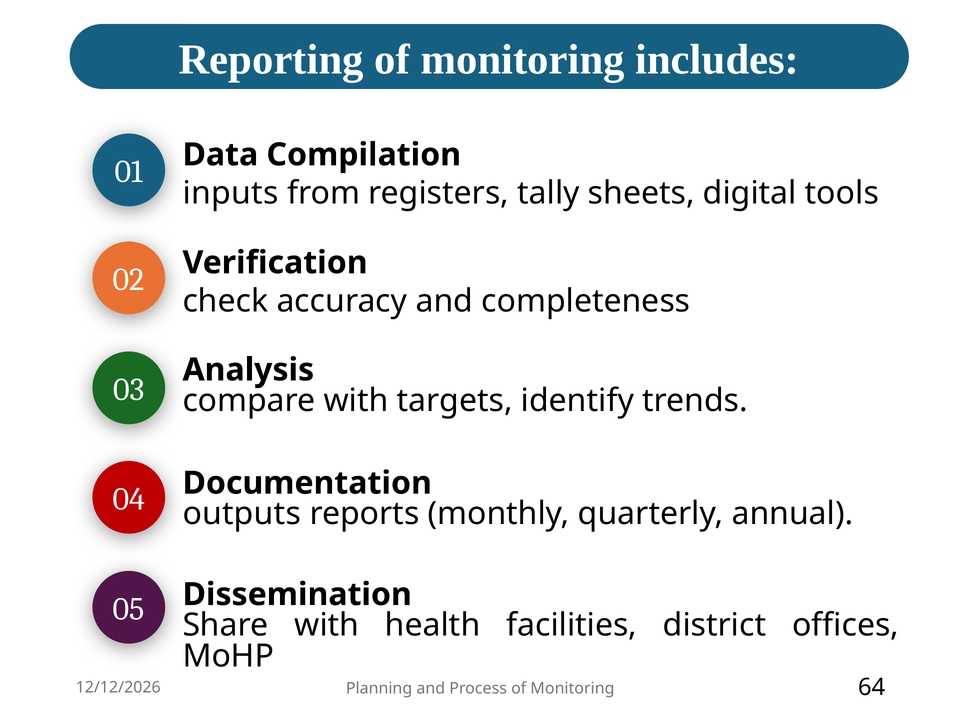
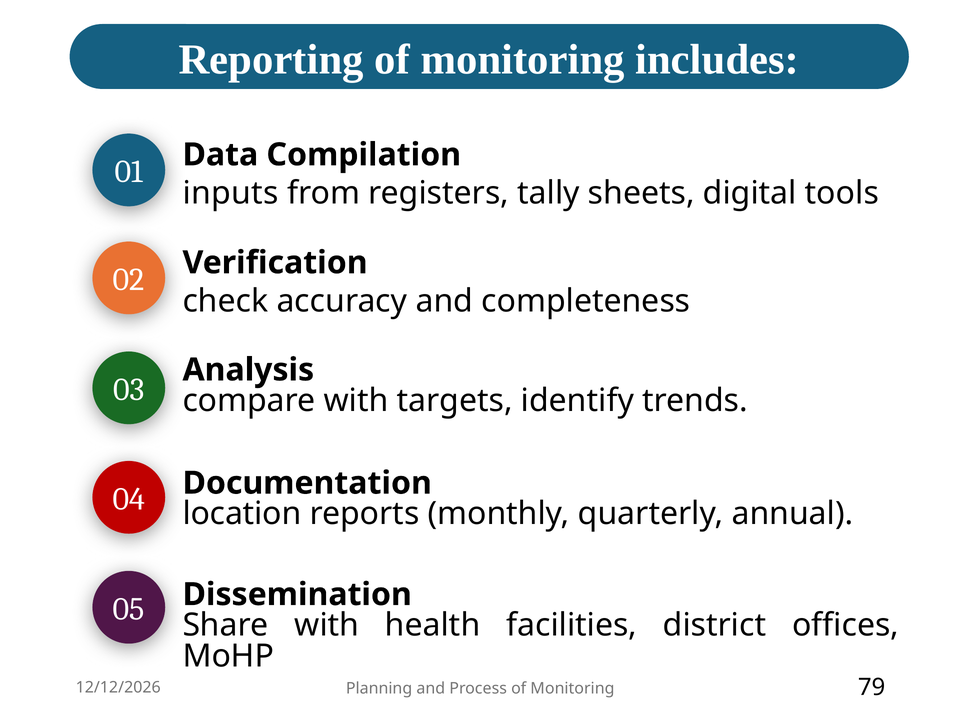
outputs: outputs -> location
64: 64 -> 79
